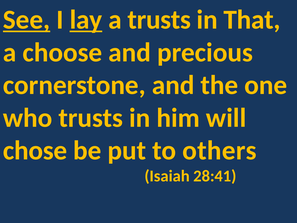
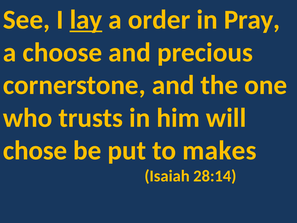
See underline: present -> none
a trusts: trusts -> order
That: That -> Pray
others: others -> makes
28:41: 28:41 -> 28:14
